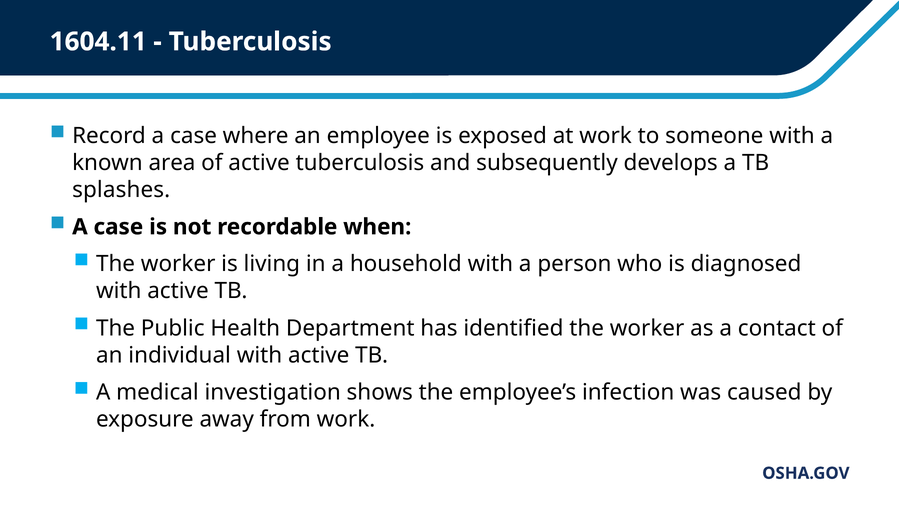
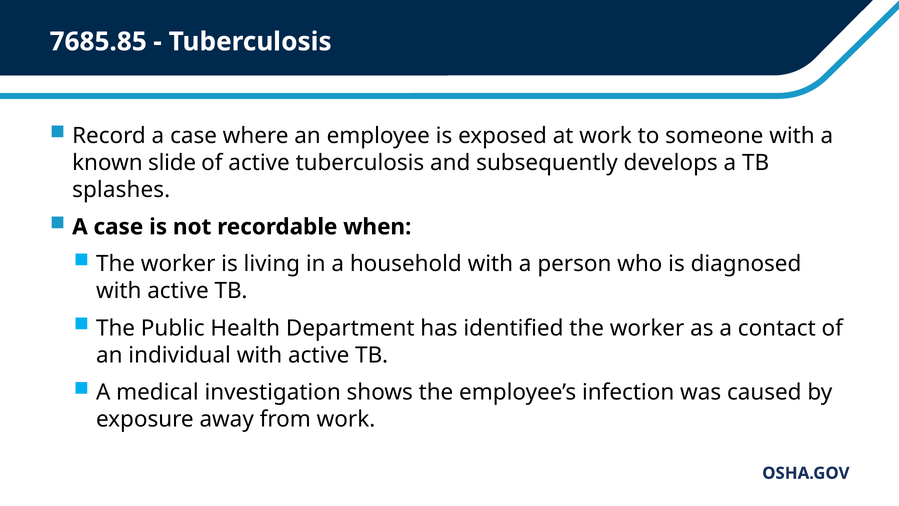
1604.11: 1604.11 -> 7685.85
area: area -> slide
